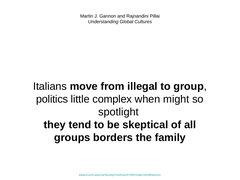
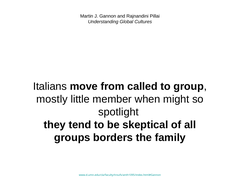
illegal: illegal -> called
politics: politics -> mostly
complex: complex -> member
